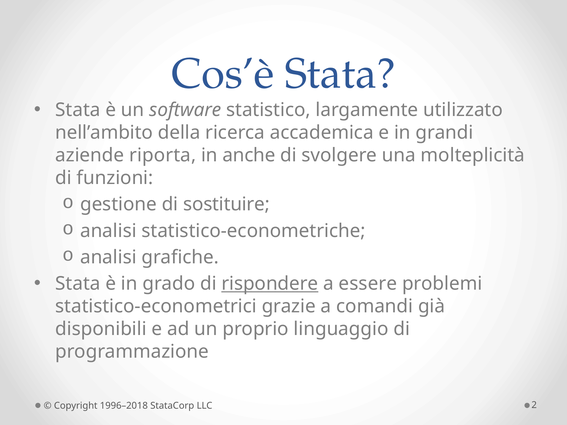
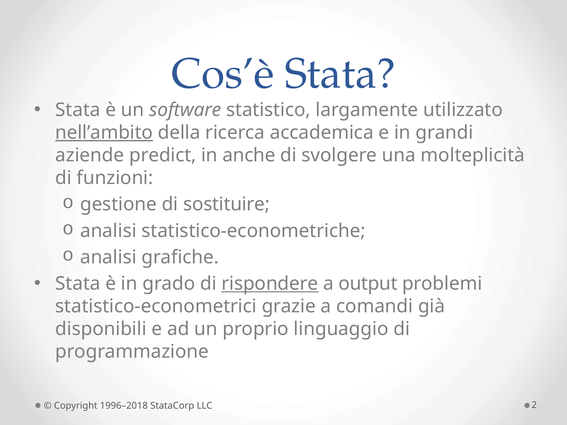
nell’ambito underline: none -> present
riporta: riporta -> predict
essere: essere -> output
